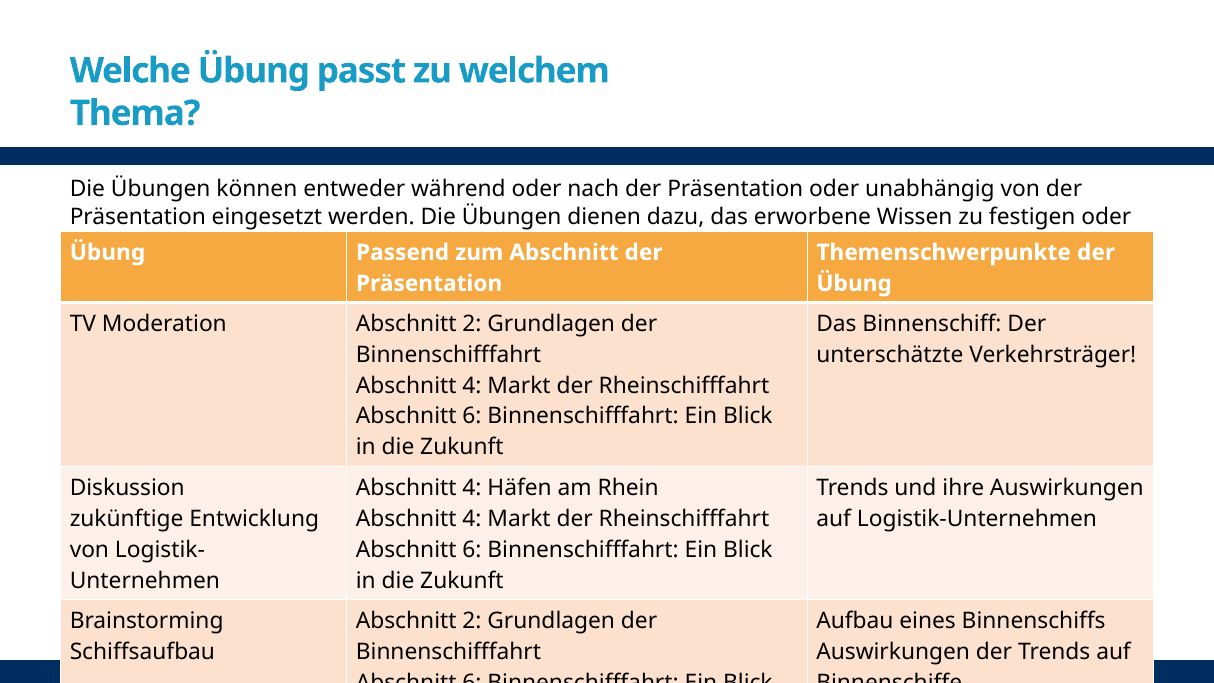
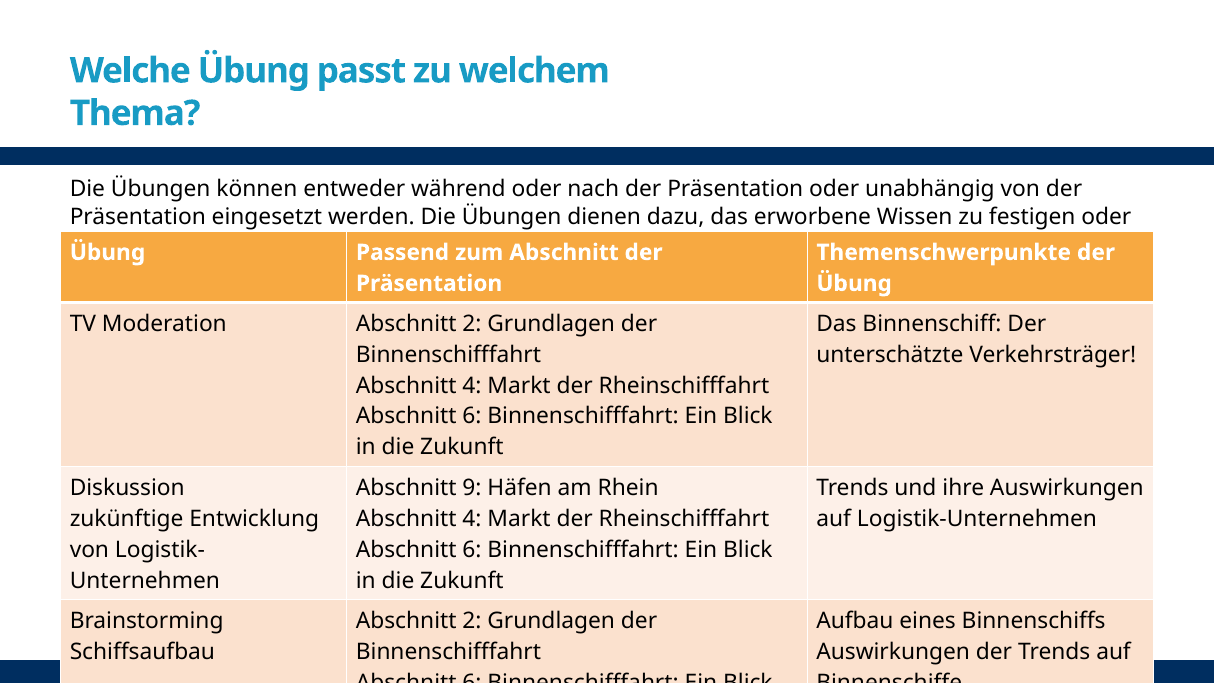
4 at (472, 487): 4 -> 9
